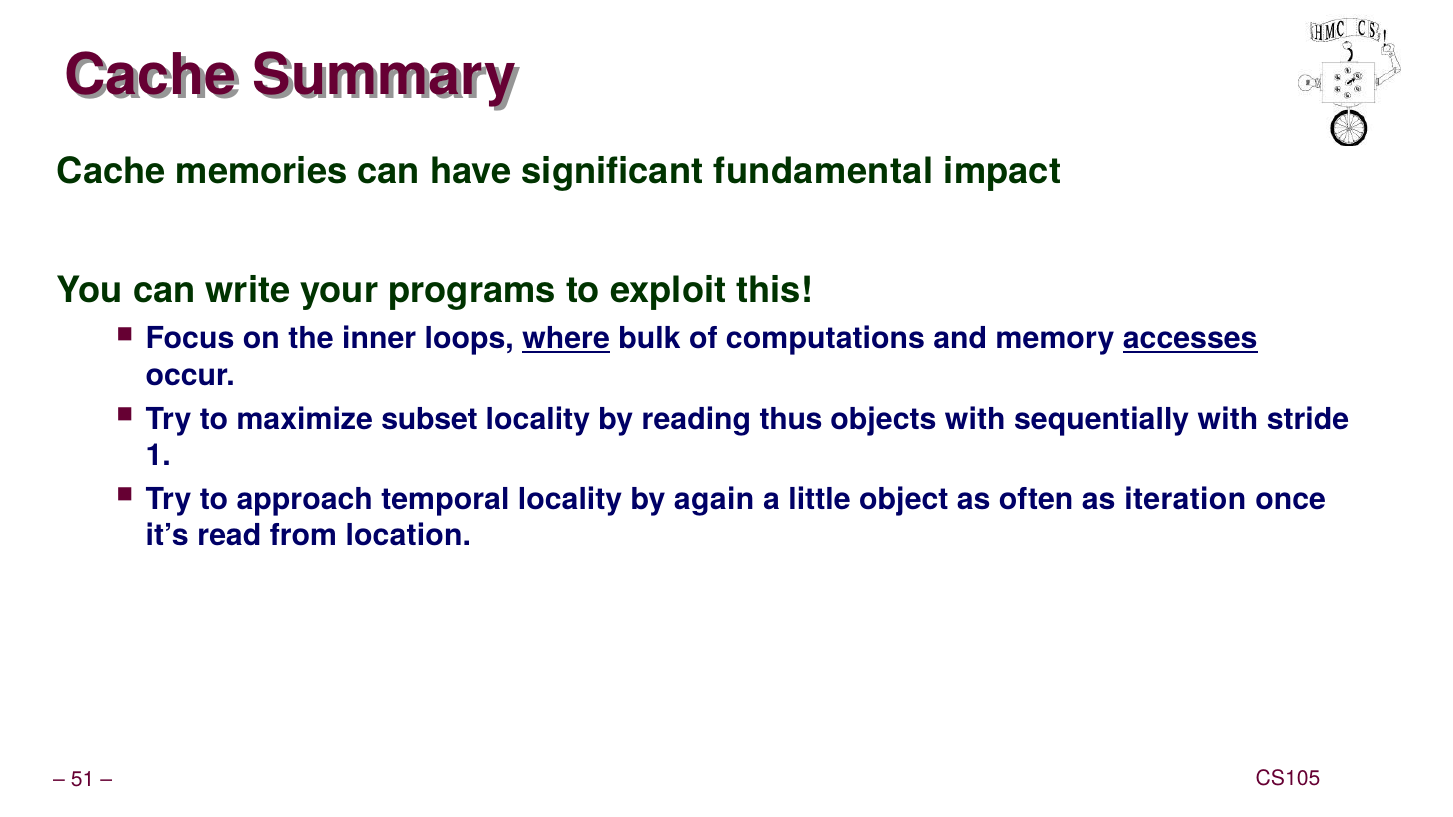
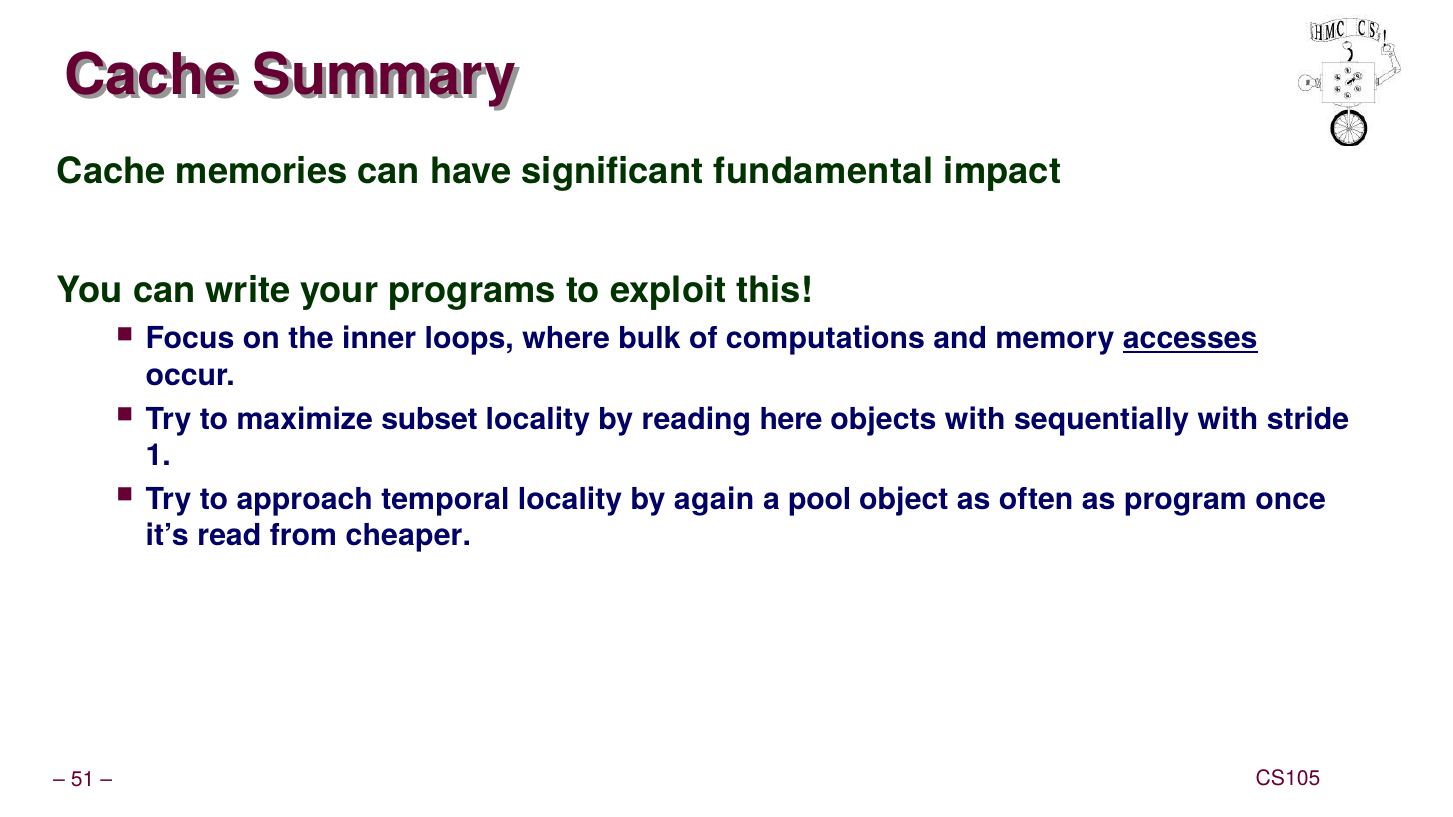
where underline: present -> none
thus: thus -> here
little: little -> pool
iteration: iteration -> program
location: location -> cheaper
